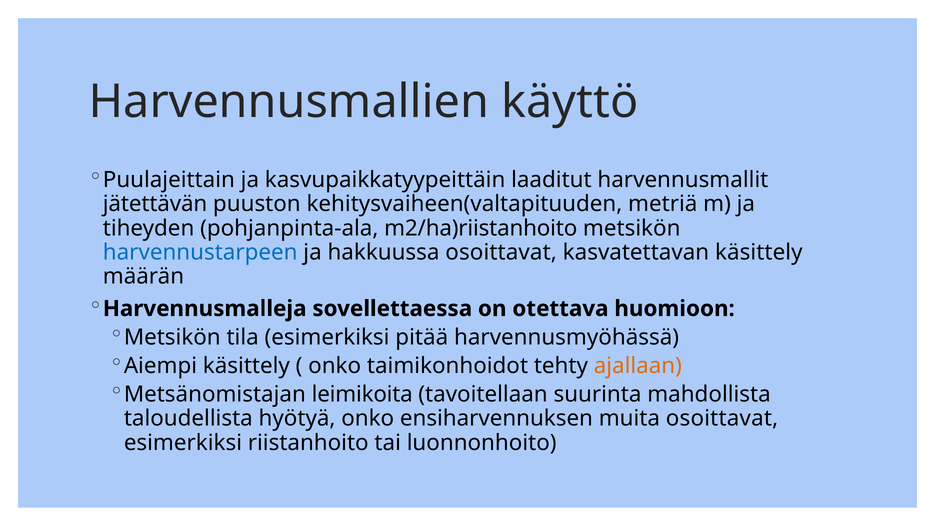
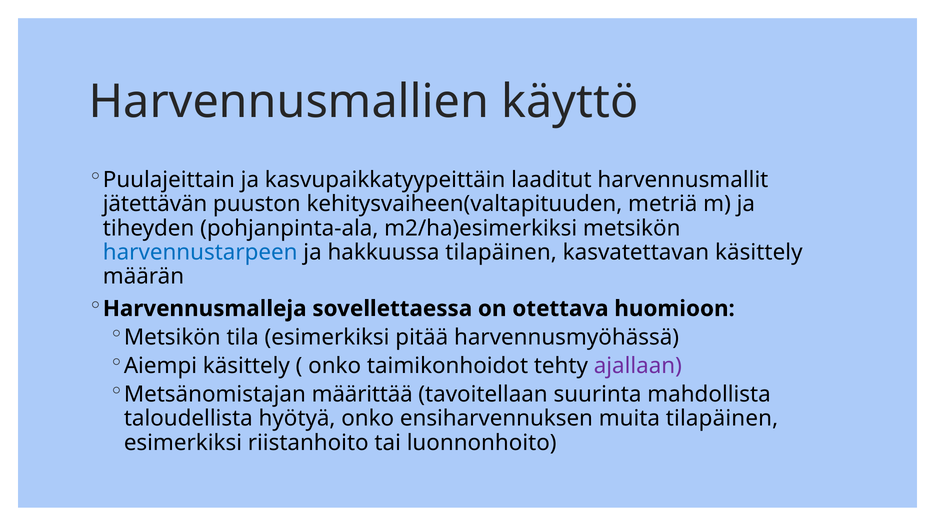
m2/ha)riistanhoito: m2/ha)riistanhoito -> m2/ha)esimerkiksi
hakkuussa osoittavat: osoittavat -> tilapäinen
ajallaan colour: orange -> purple
leimikoita: leimikoita -> määrittää
muita osoittavat: osoittavat -> tilapäinen
